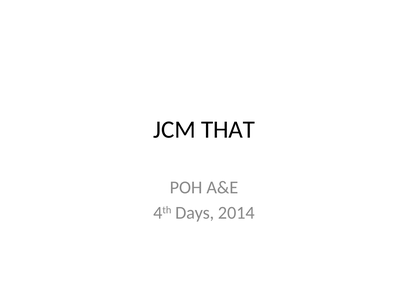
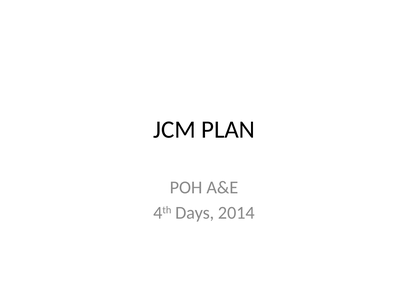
THAT: THAT -> PLAN
